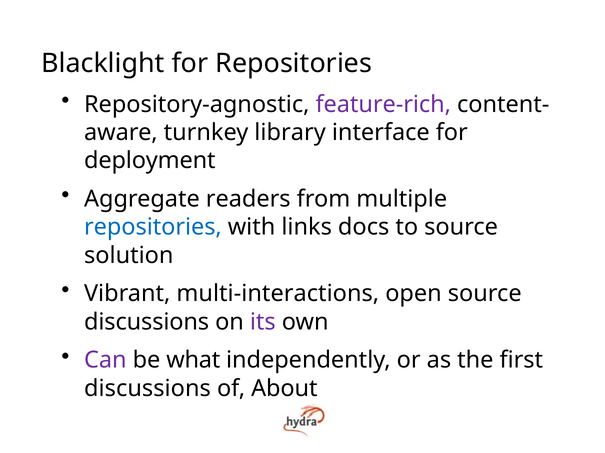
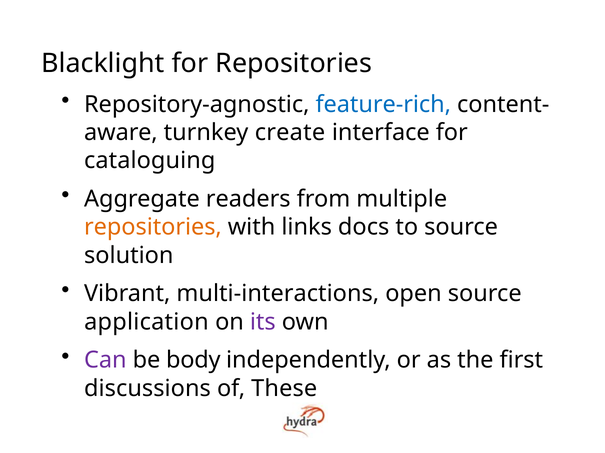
feature-rich colour: purple -> blue
library: library -> create
deployment: deployment -> cataloguing
repositories at (153, 228) colour: blue -> orange
discussions at (147, 322): discussions -> application
what: what -> body
About: About -> These
